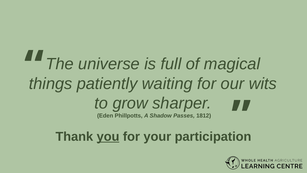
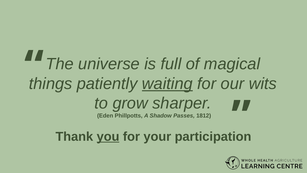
waiting underline: none -> present
